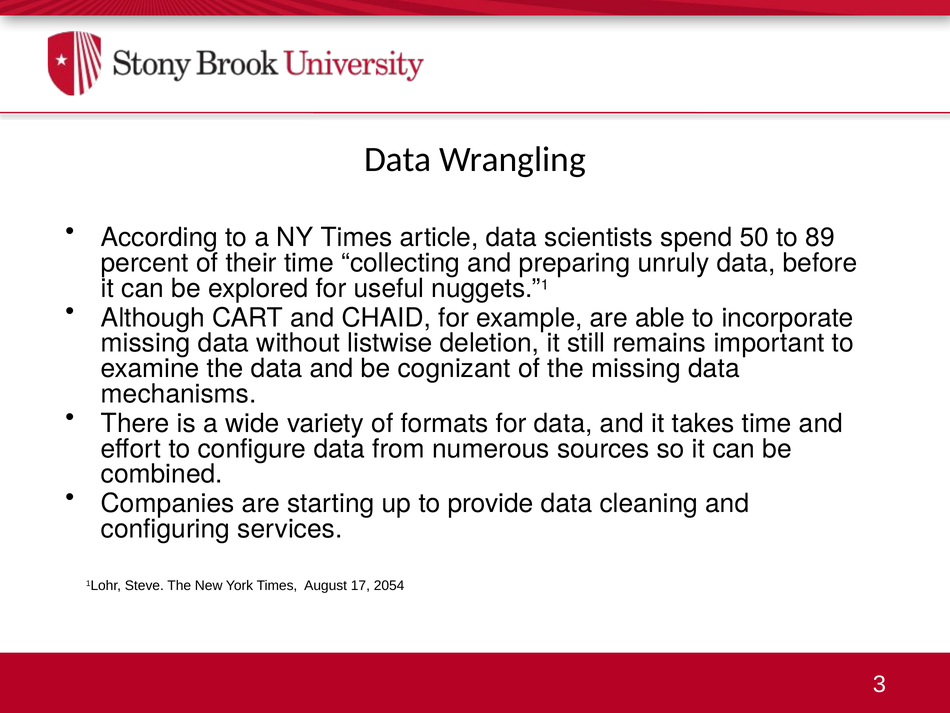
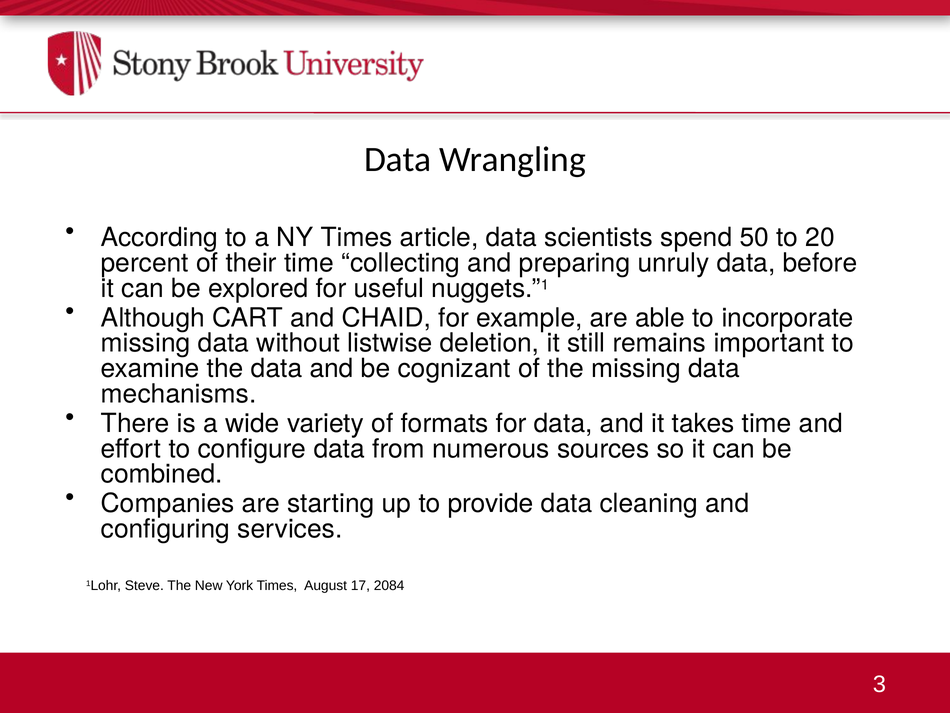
89: 89 -> 20
2054: 2054 -> 2084
